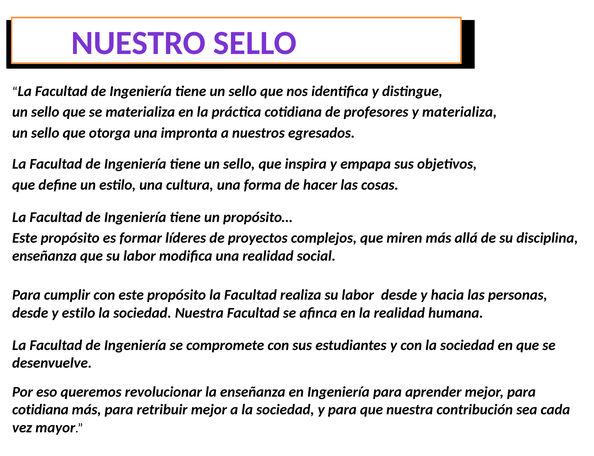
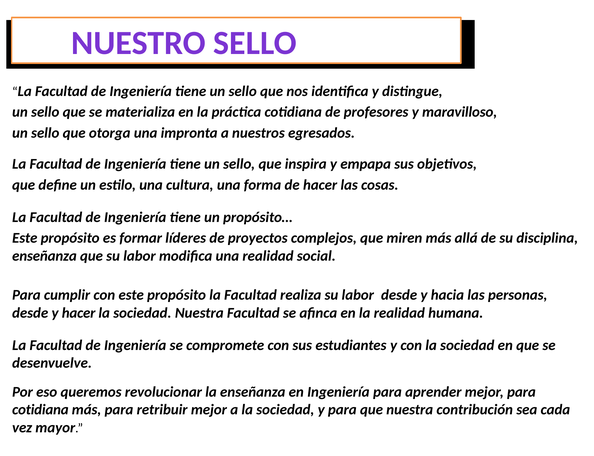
y materializa: materializa -> maravilloso
y estilo: estilo -> hacer
